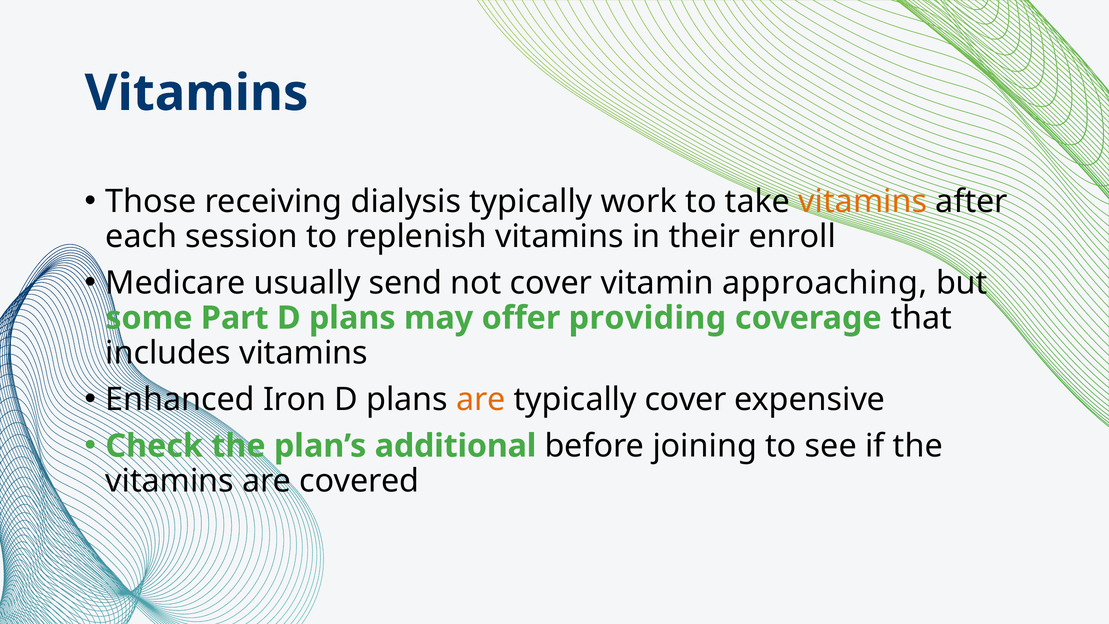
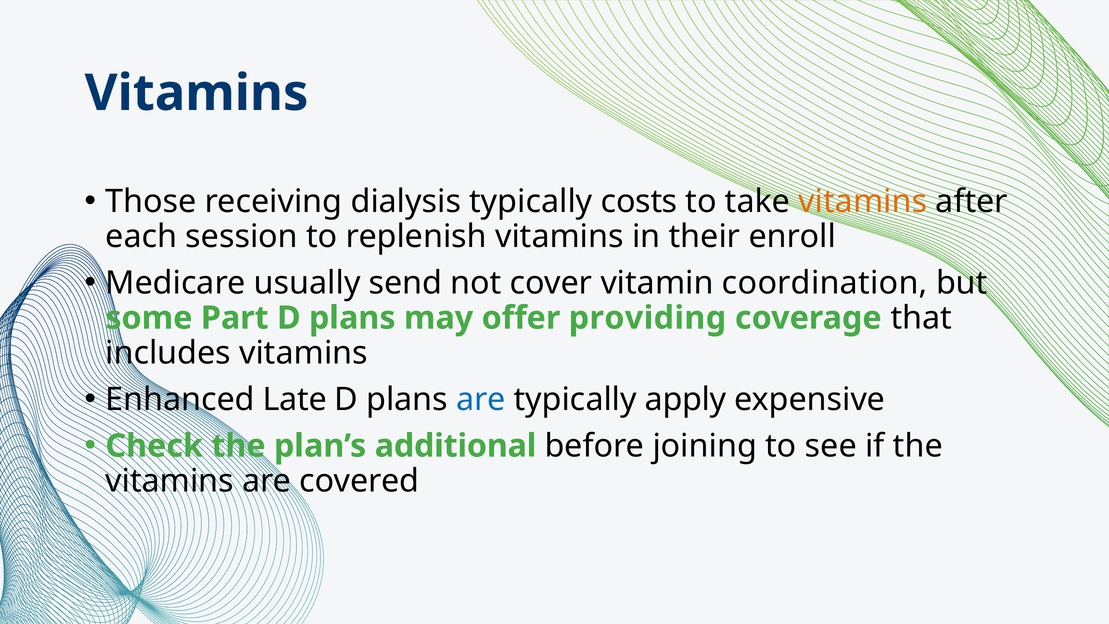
work: work -> costs
approaching: approaching -> coordination
Iron: Iron -> Late
are at (481, 399) colour: orange -> blue
typically cover: cover -> apply
